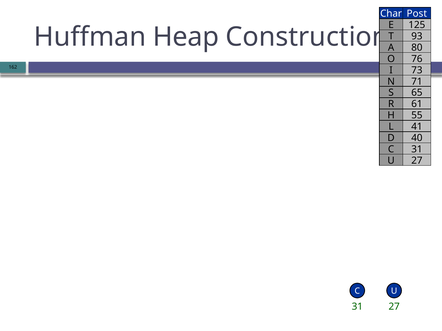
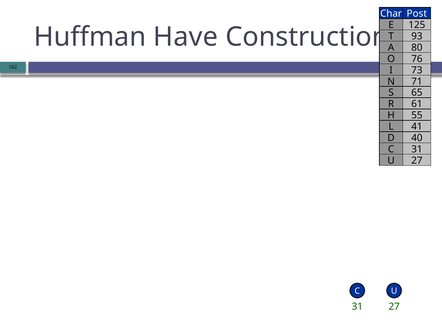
Heap: Heap -> Have
